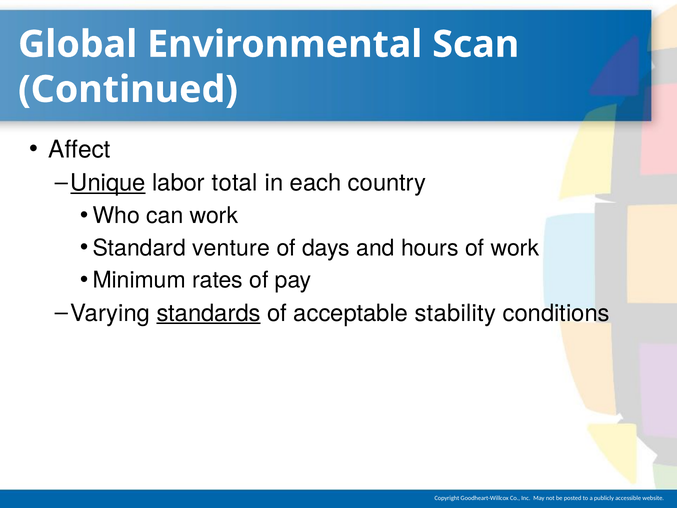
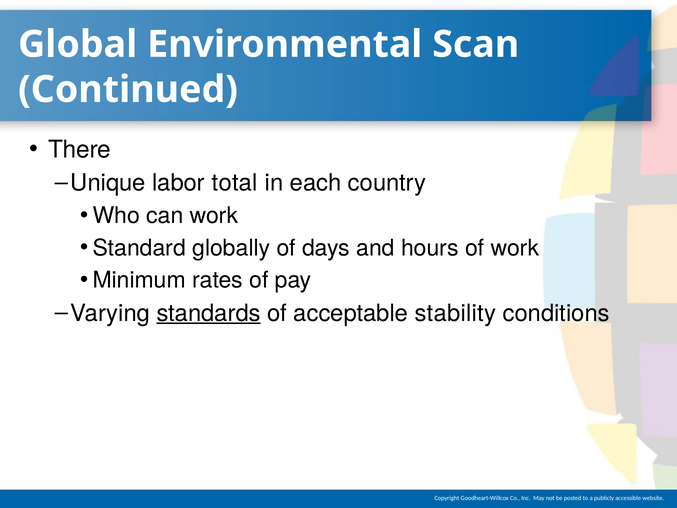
Affect: Affect -> There
Unique underline: present -> none
venture: venture -> globally
